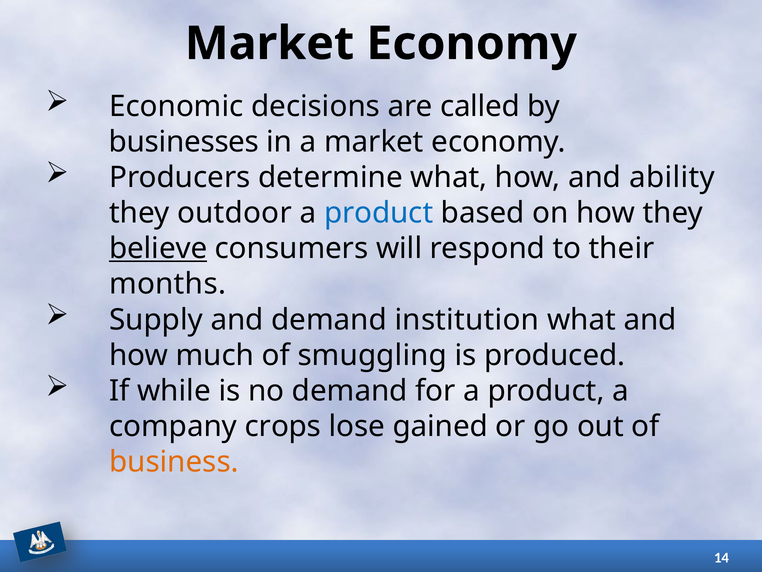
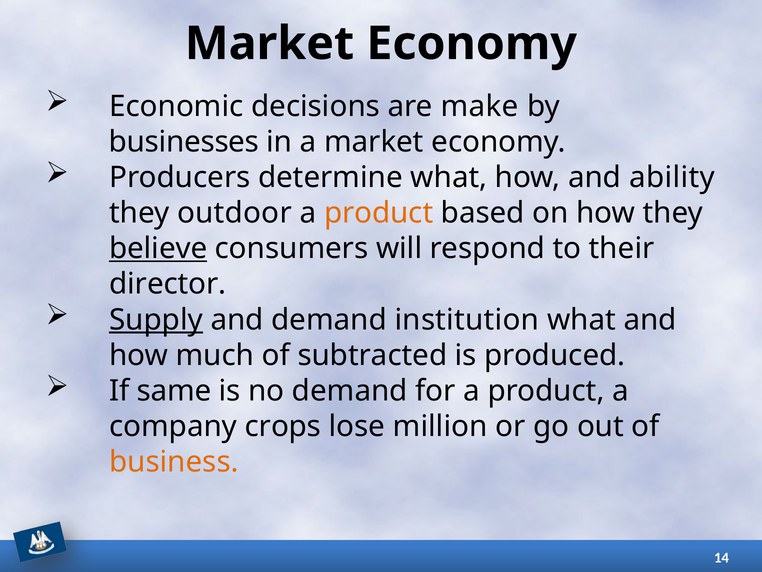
called: called -> make
product at (379, 213) colour: blue -> orange
months: months -> director
Supply underline: none -> present
smuggling: smuggling -> subtracted
while: while -> same
gained: gained -> million
